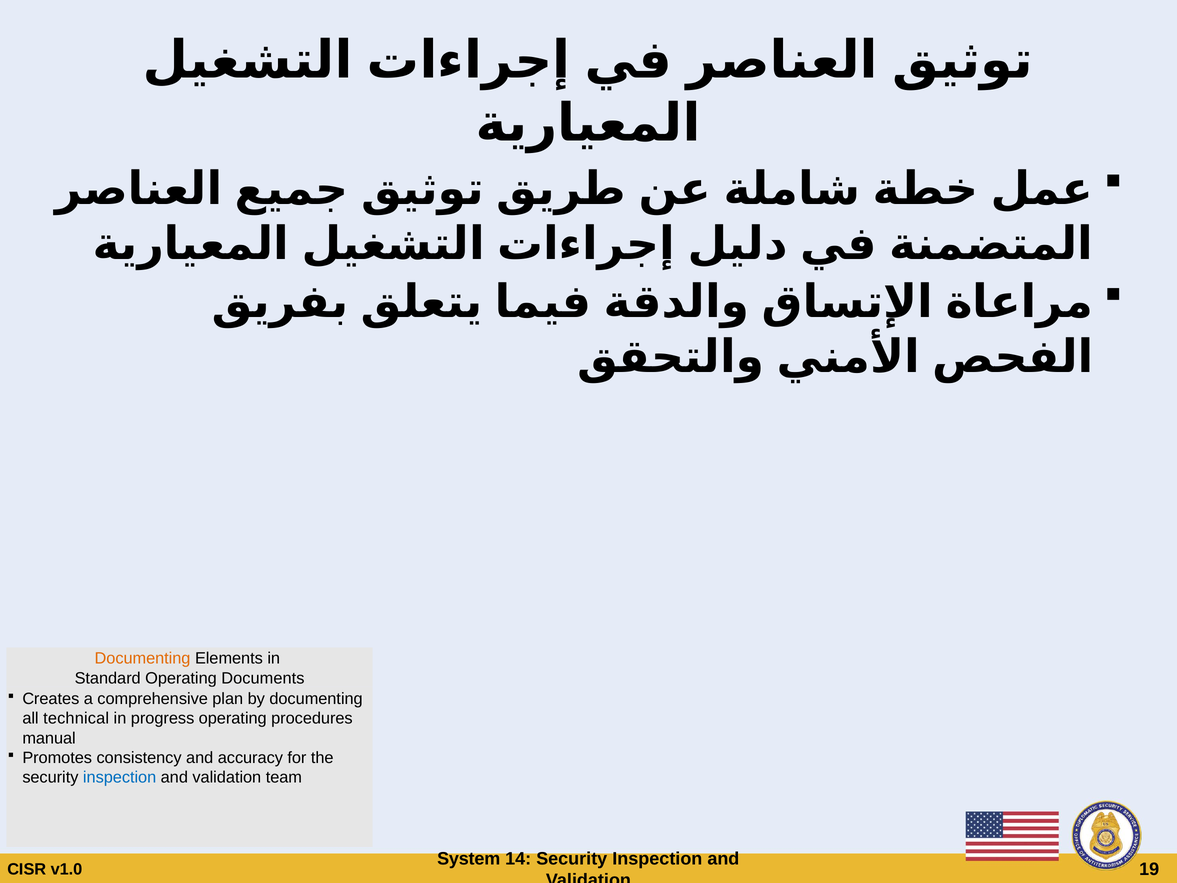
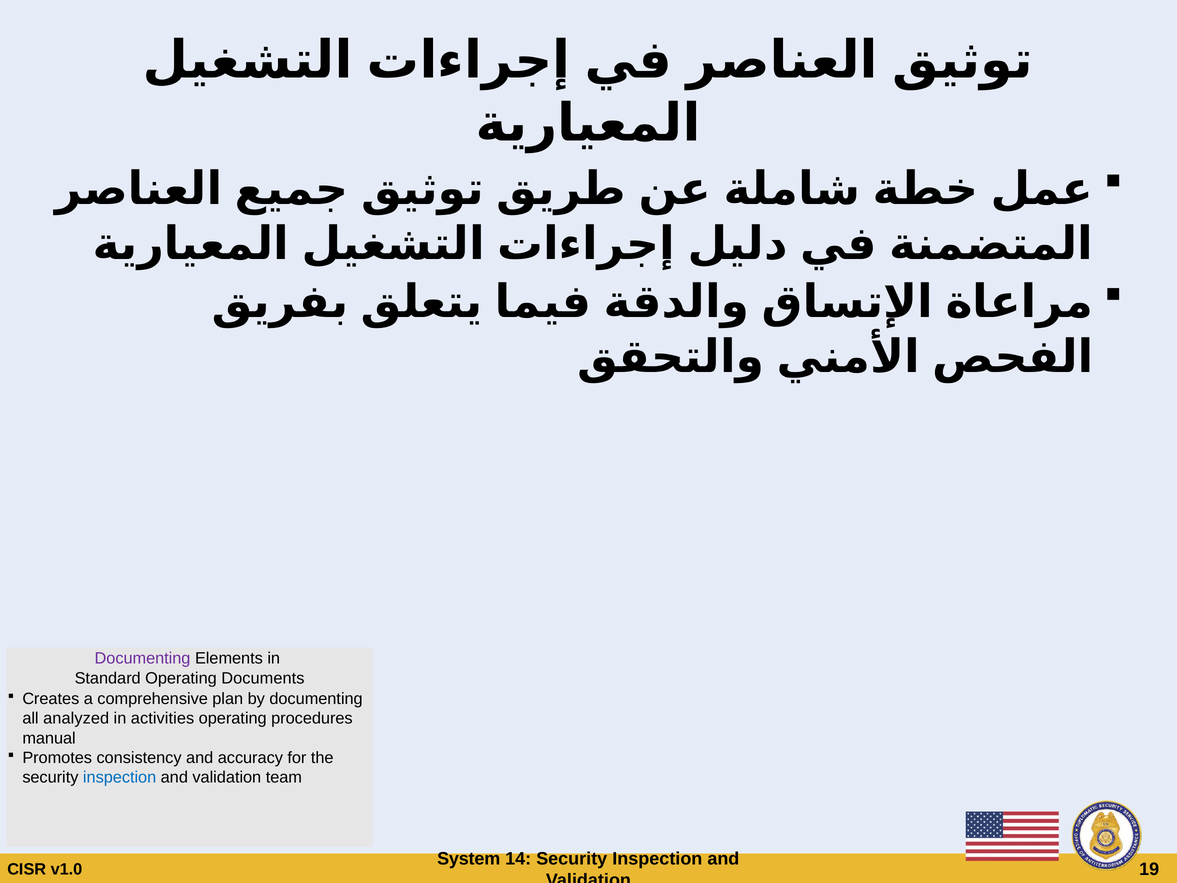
Documenting at (143, 658) colour: orange -> purple
technical: technical -> analyzed
progress: progress -> activities
